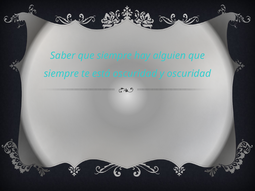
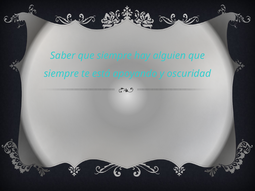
está oscuridad: oscuridad -> apoyando
